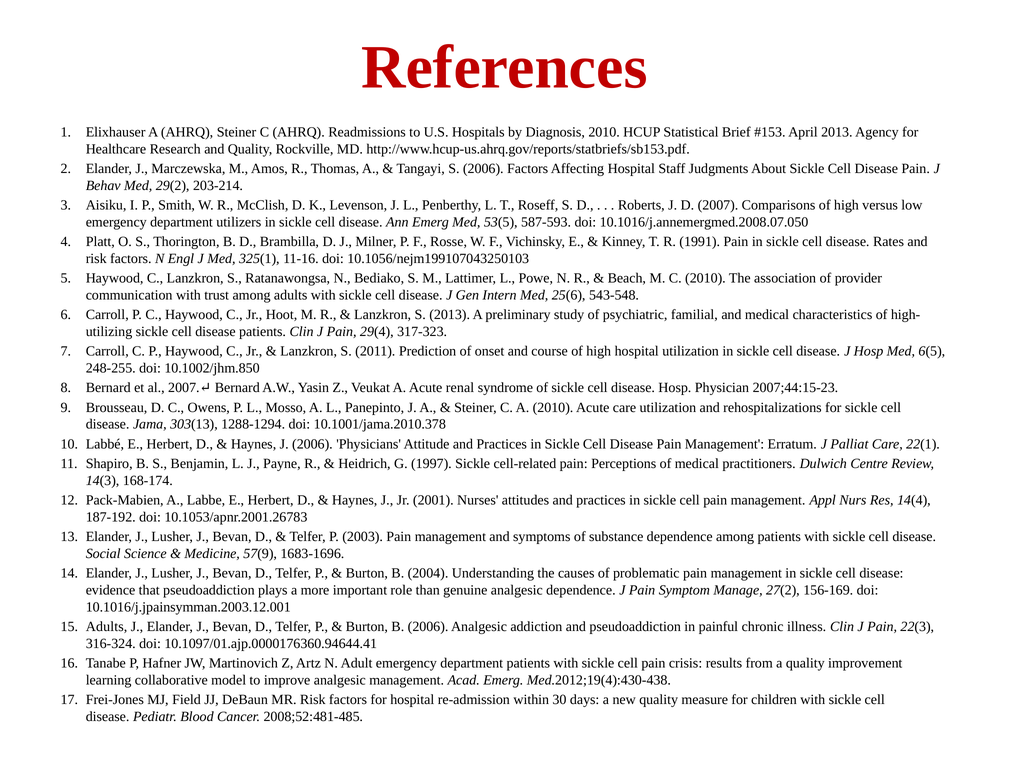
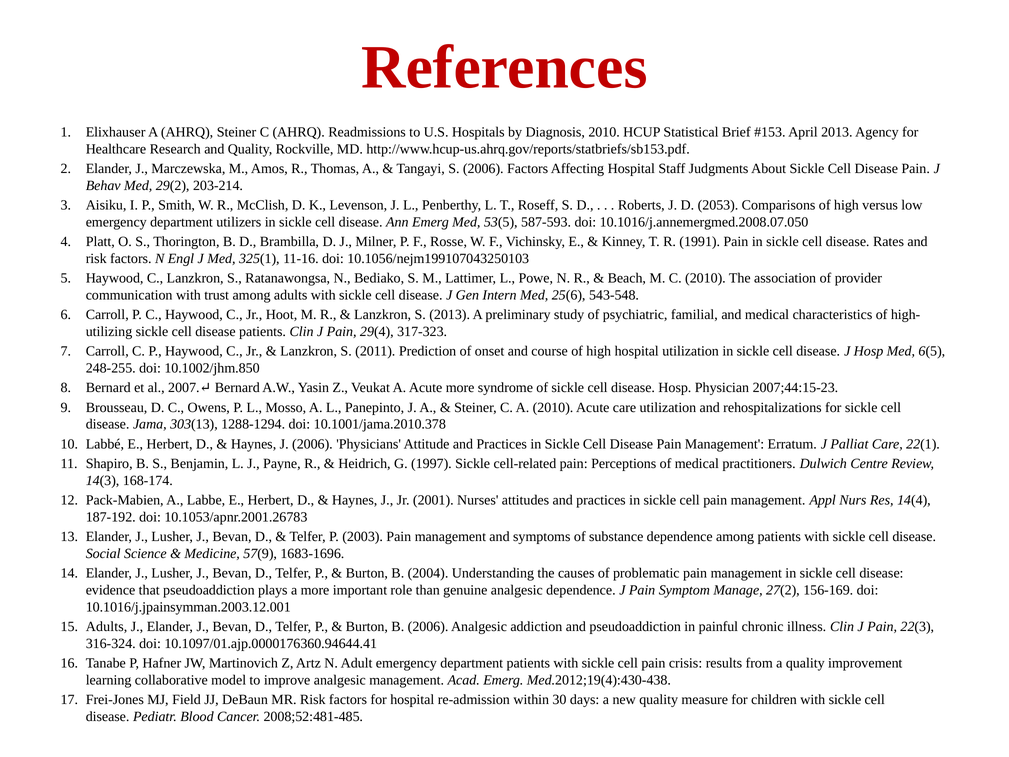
D 2007: 2007 -> 2053
Acute renal: renal -> more
